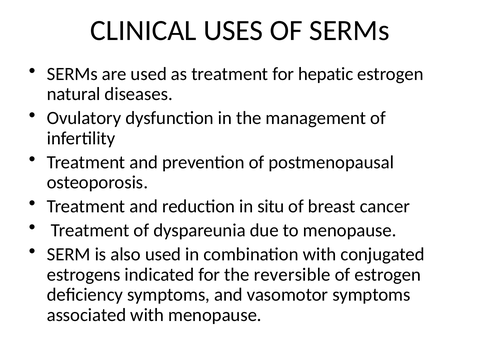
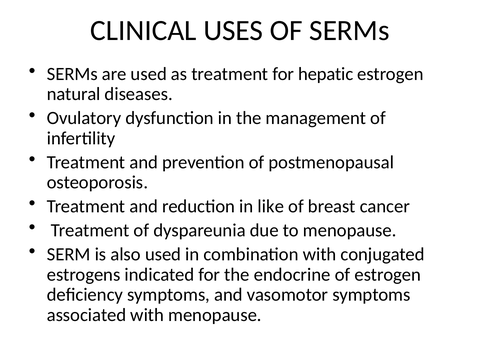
situ: situ -> like
reversible: reversible -> endocrine
